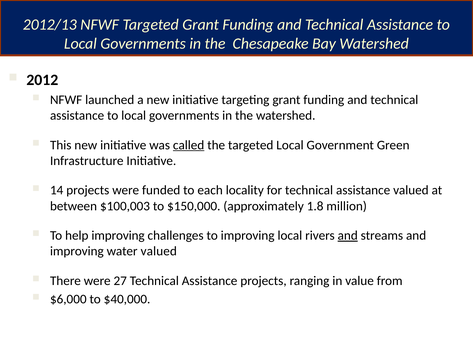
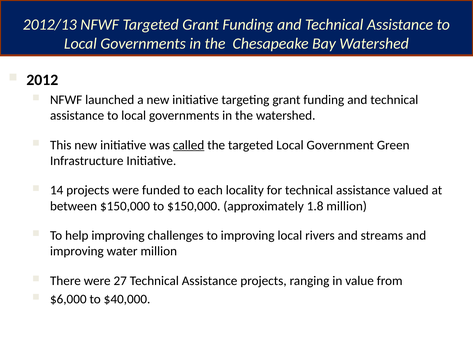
between $100,003: $100,003 -> $150,000
and at (348, 235) underline: present -> none
water valued: valued -> million
